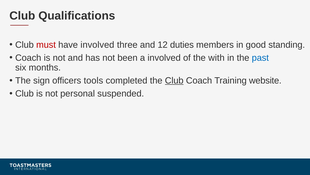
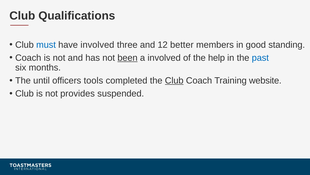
must colour: red -> blue
duties: duties -> better
been underline: none -> present
with: with -> help
sign: sign -> until
personal: personal -> provides
